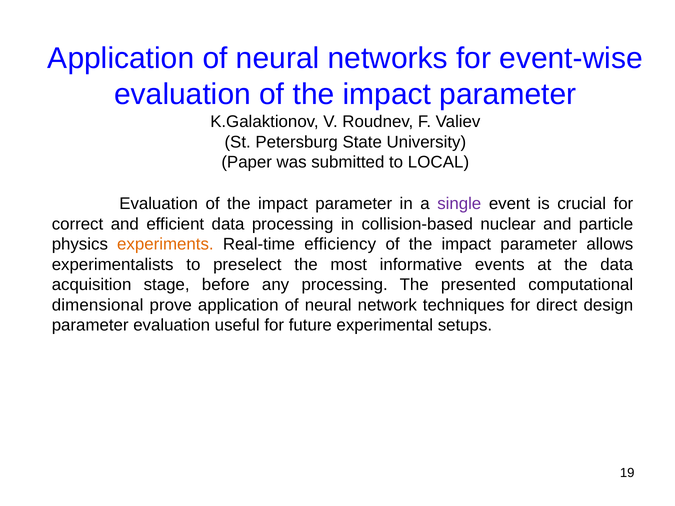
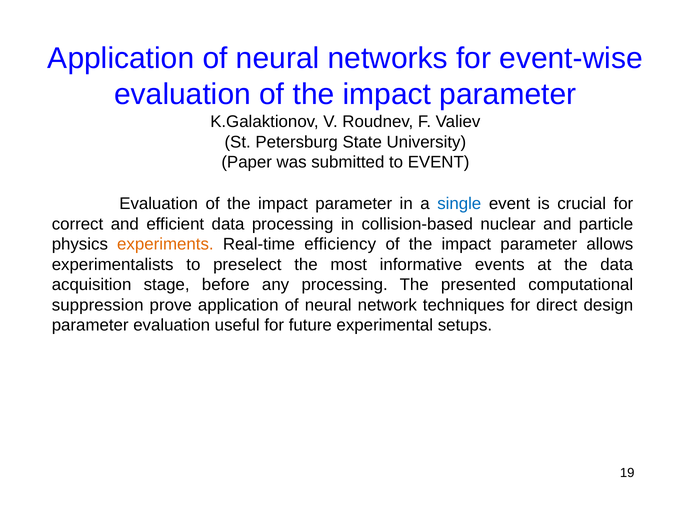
to LOCAL: LOCAL -> EVENT
single colour: purple -> blue
dimensional: dimensional -> suppression
